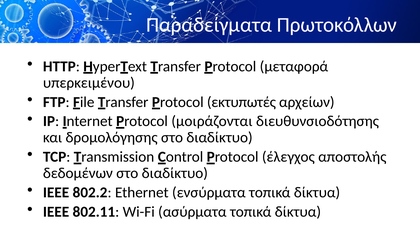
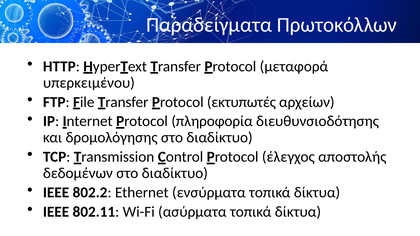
μοιράζονται: μοιράζονται -> πληροφορία
